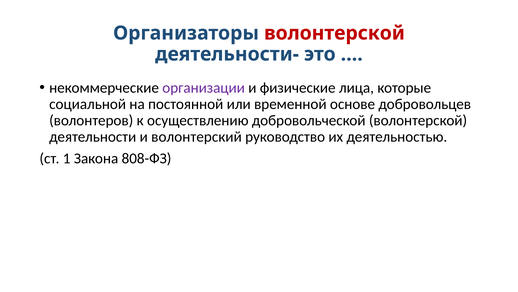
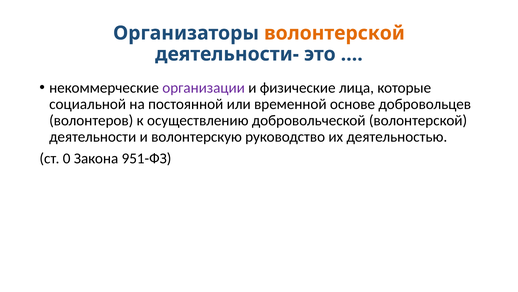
волонтерской at (334, 33) colour: red -> orange
волонтерский: волонтерский -> волонтерскую
1: 1 -> 0
808-ФЗ: 808-ФЗ -> 951-ФЗ
